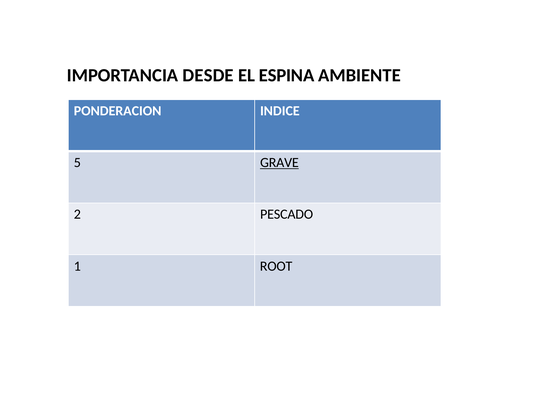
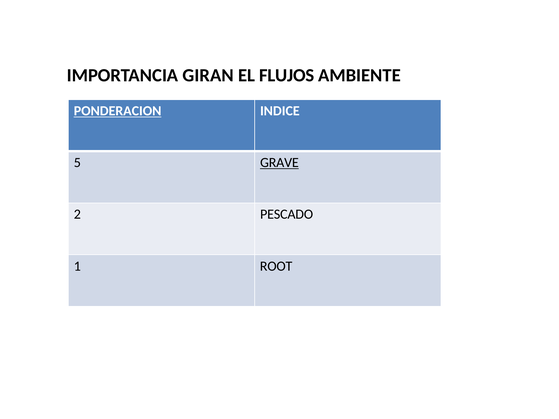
DESDE: DESDE -> GIRAN
ESPINA: ESPINA -> FLUJOS
PONDERACION underline: none -> present
